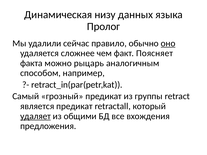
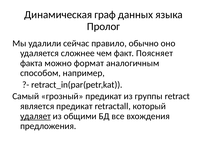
низу: низу -> граф
оно underline: present -> none
рыцарь: рыцарь -> формат
